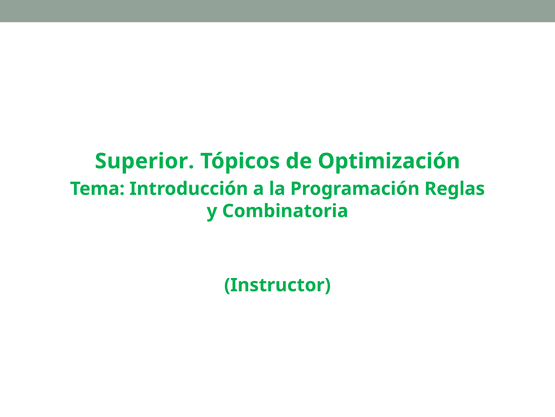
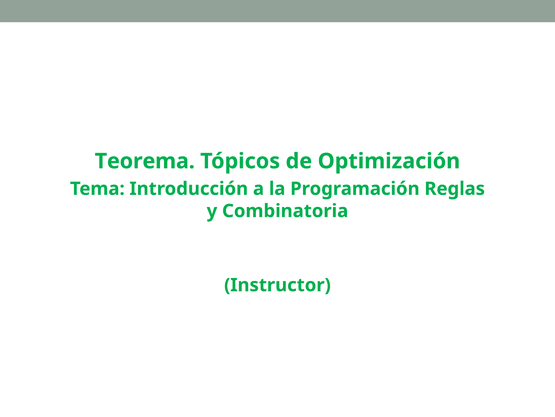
Superior: Superior -> Teorema
